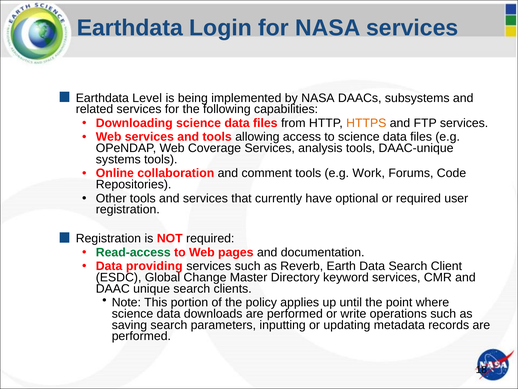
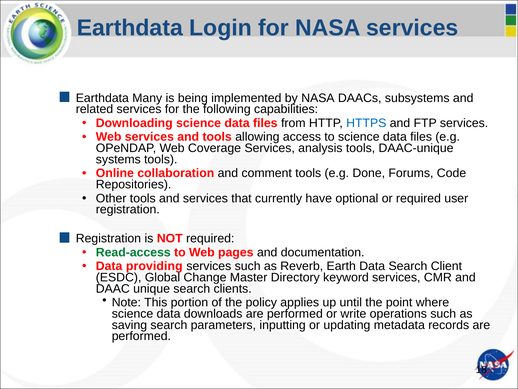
Level: Level -> Many
HTTPS colour: orange -> blue
Work: Work -> Done
